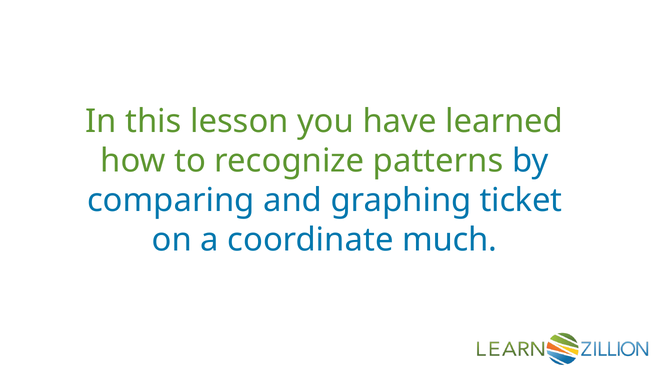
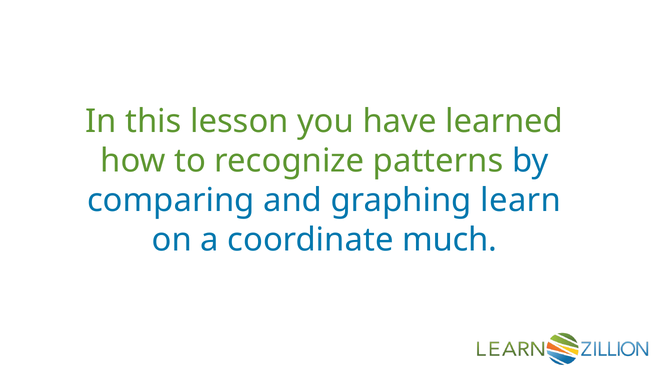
ticket: ticket -> learn
